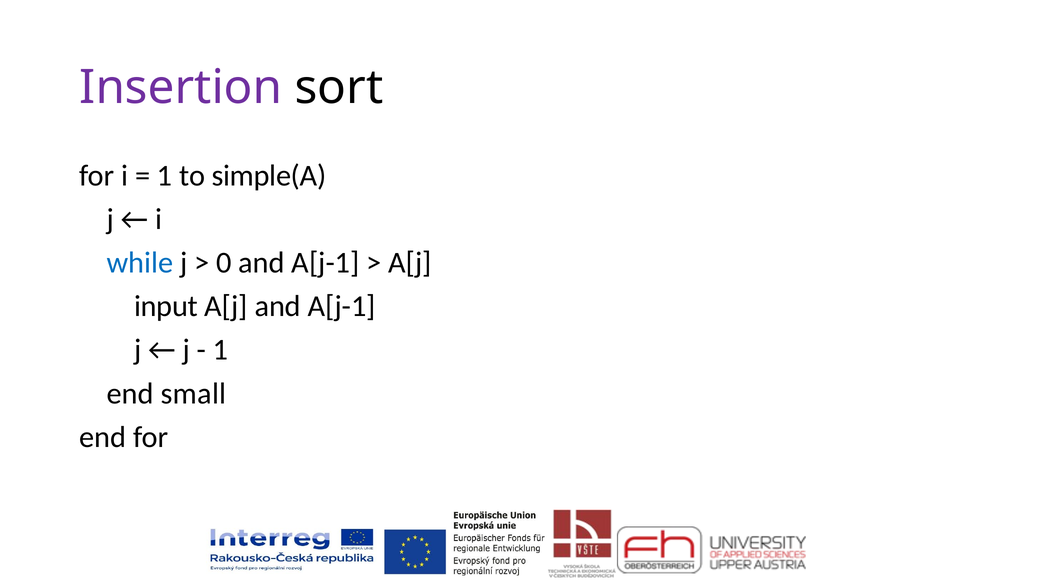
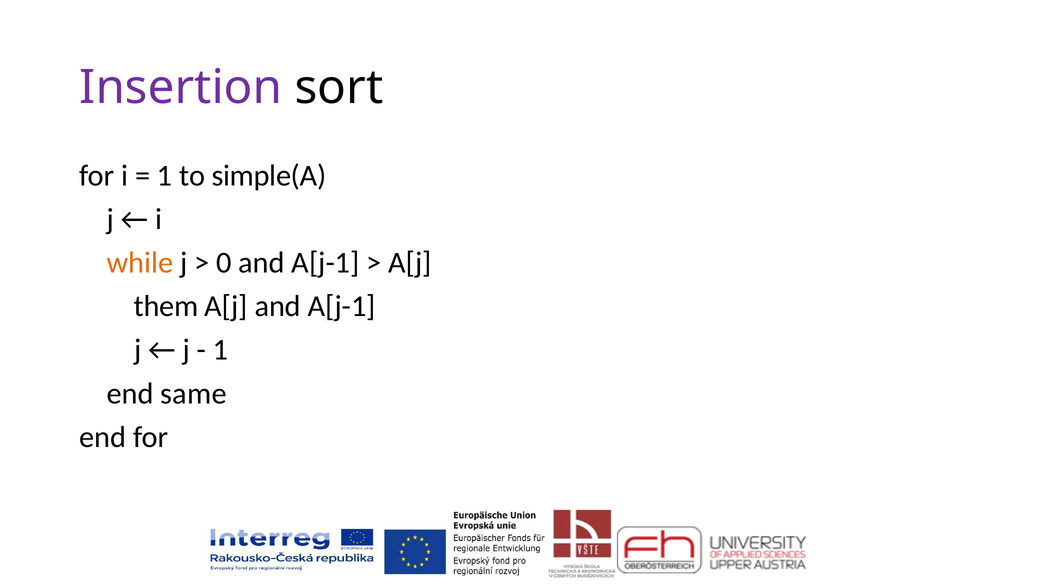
while colour: blue -> orange
input: input -> them
small: small -> same
